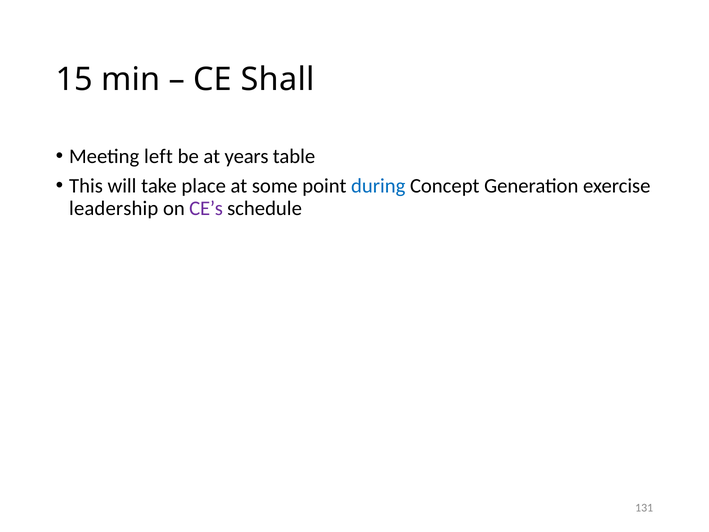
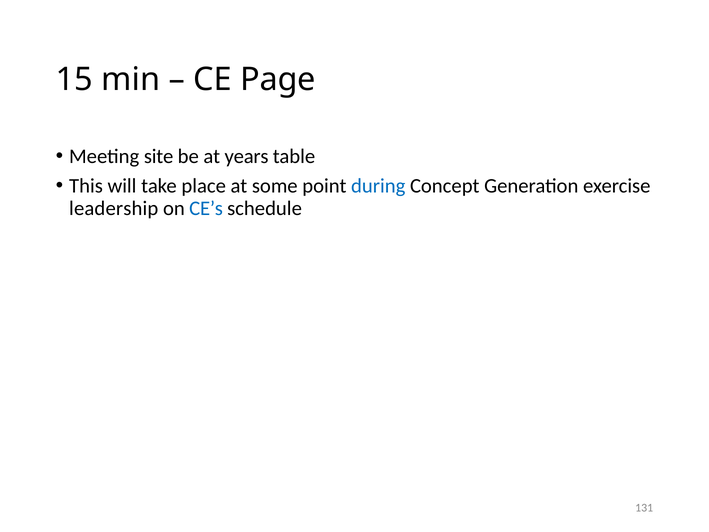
Shall: Shall -> Page
left: left -> site
CE’s colour: purple -> blue
